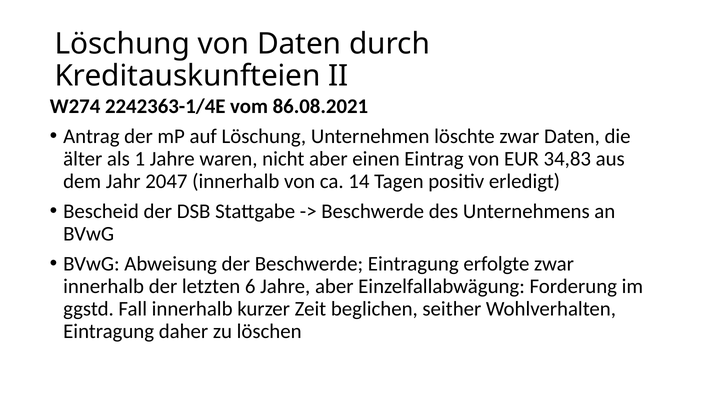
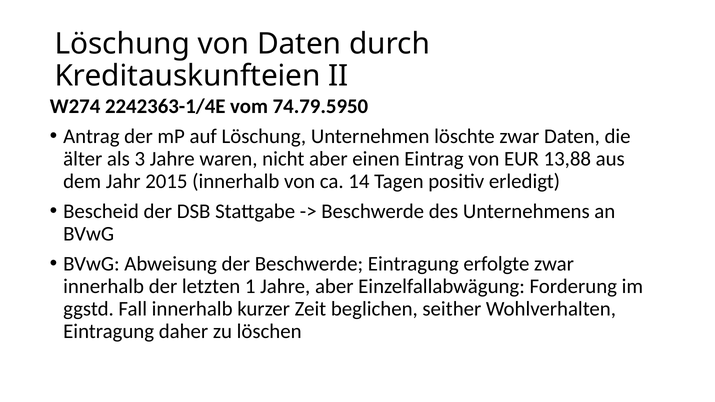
86.08.2021: 86.08.2021 -> 74.79.5950
1: 1 -> 3
34,83: 34,83 -> 13,88
2047: 2047 -> 2015
6: 6 -> 1
